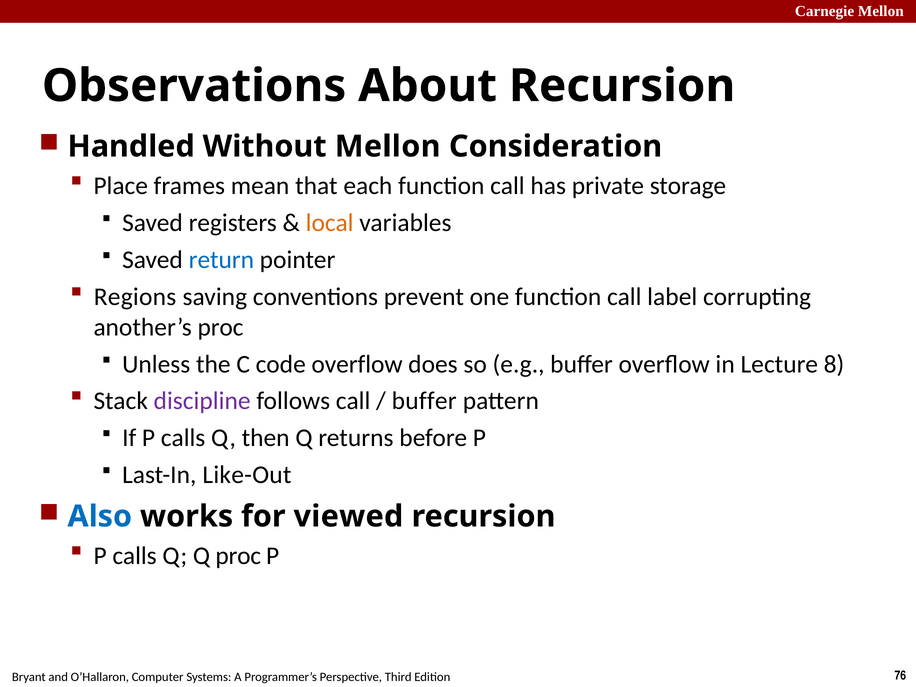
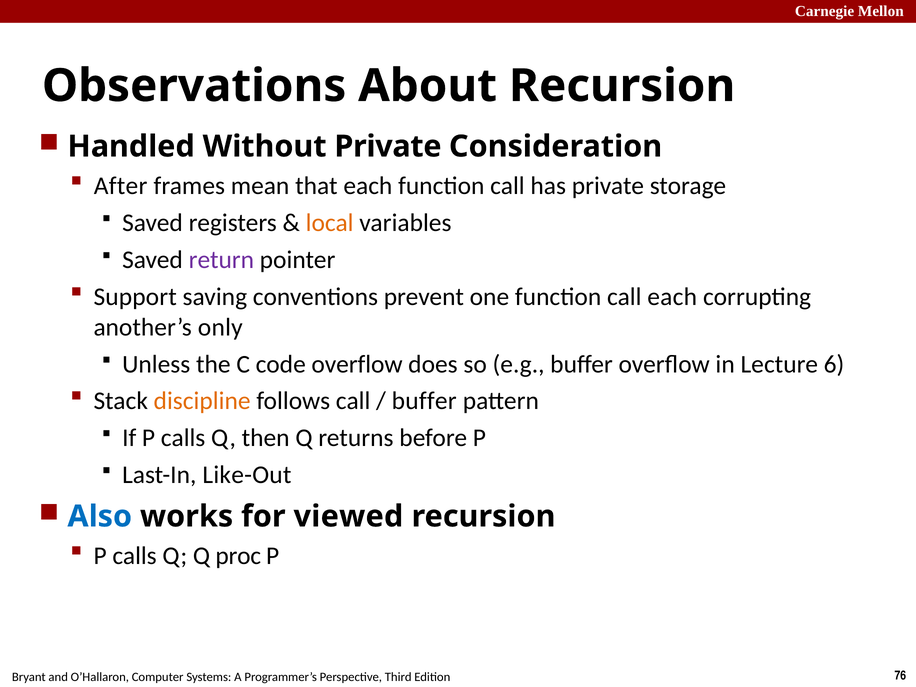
Without Mellon: Mellon -> Private
Place: Place -> After
return colour: blue -> purple
Regions: Regions -> Support
call label: label -> each
another’s proc: proc -> only
8: 8 -> 6
discipline colour: purple -> orange
